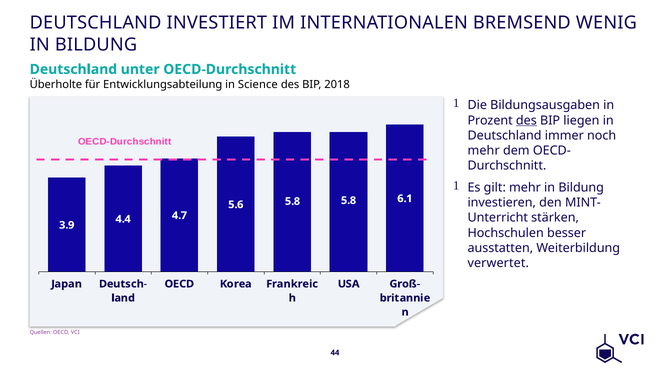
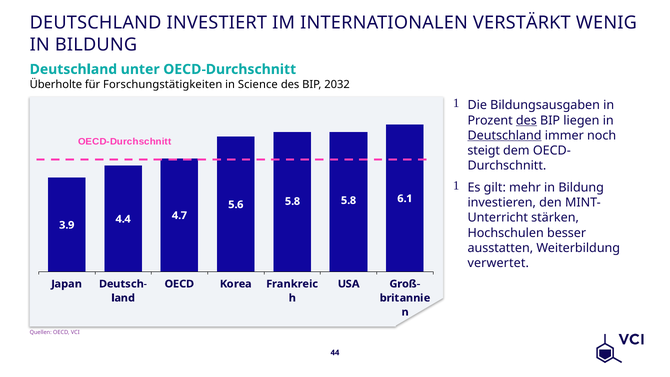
BREMSEND: BREMSEND -> VERSTÄRKT
Entwicklungsabteilung: Entwicklungsabteilung -> Forschungstätigkeiten
2018: 2018 -> 2032
Deutschland at (505, 135) underline: none -> present
mehr at (484, 150): mehr -> steigt
